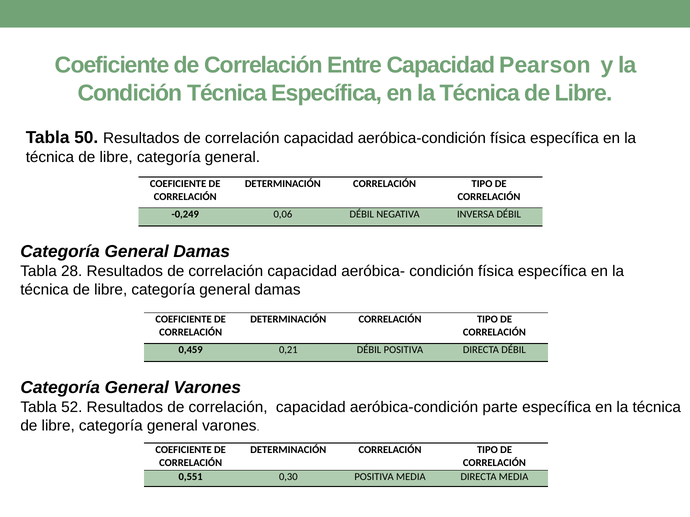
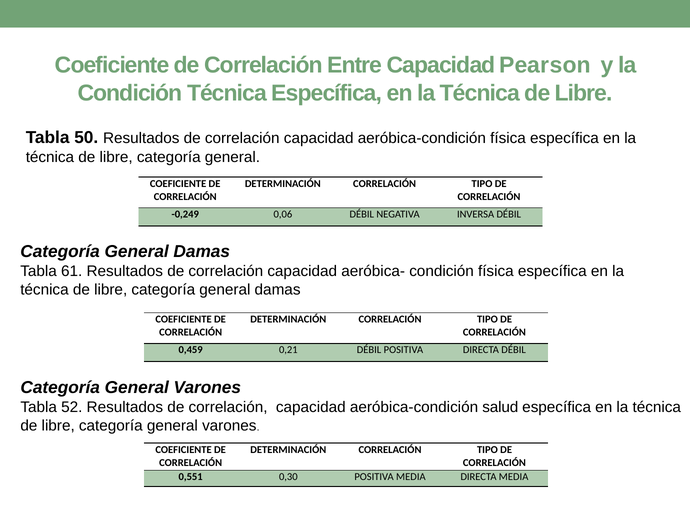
28: 28 -> 61
parte: parte -> salud
